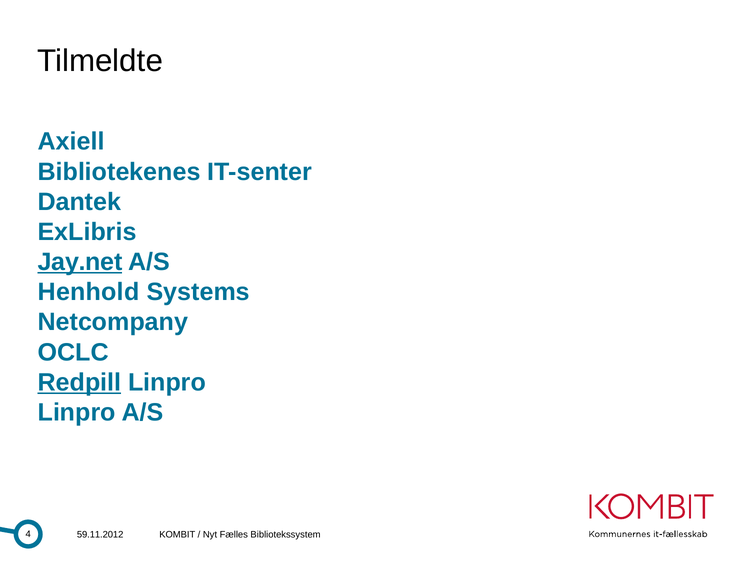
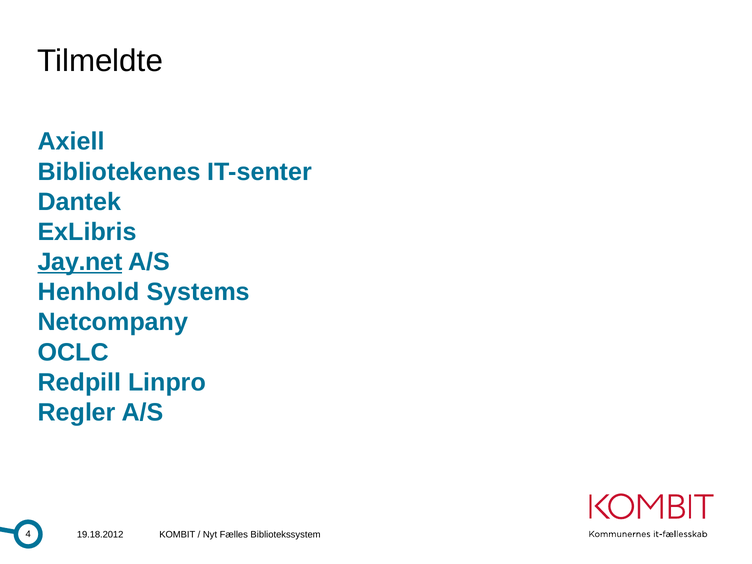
Redpill underline: present -> none
Linpro at (77, 412): Linpro -> Regler
59.11.2012: 59.11.2012 -> 19.18.2012
